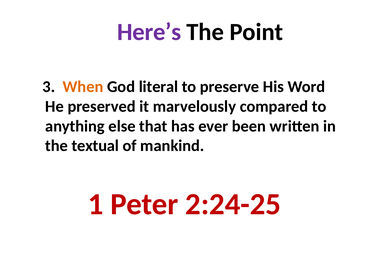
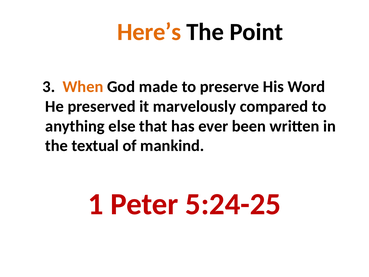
Here’s colour: purple -> orange
literal: literal -> made
2:24-25: 2:24-25 -> 5:24-25
